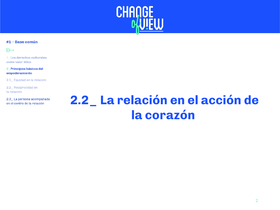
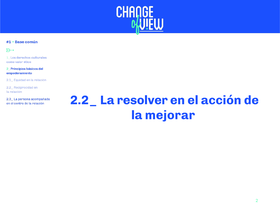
relación: relación -> resolver
corazón: corazón -> mejorar
